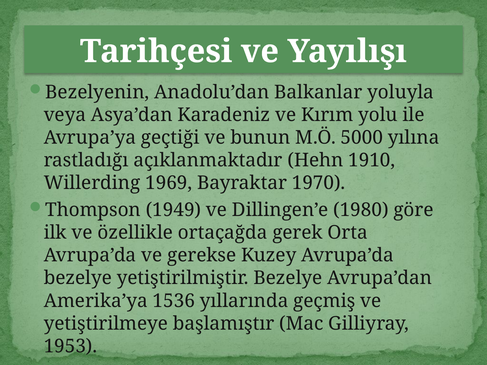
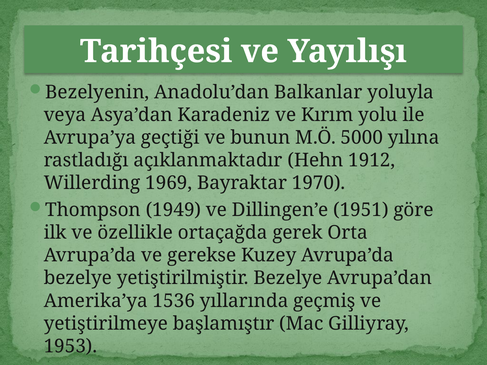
1910: 1910 -> 1912
1980: 1980 -> 1951
